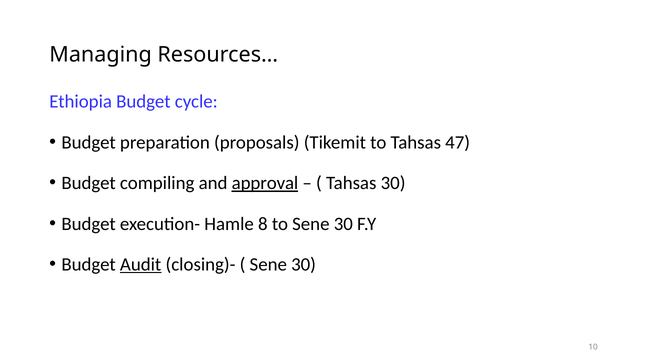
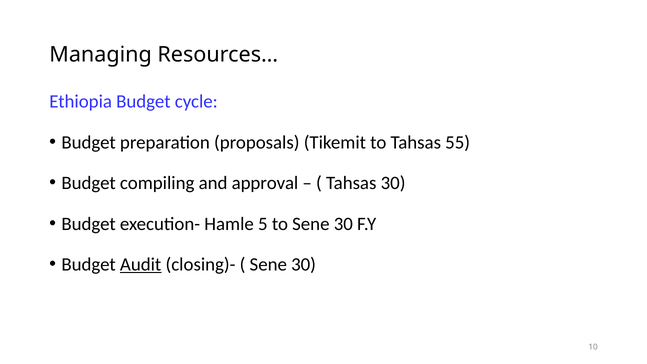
47: 47 -> 55
approval underline: present -> none
8: 8 -> 5
